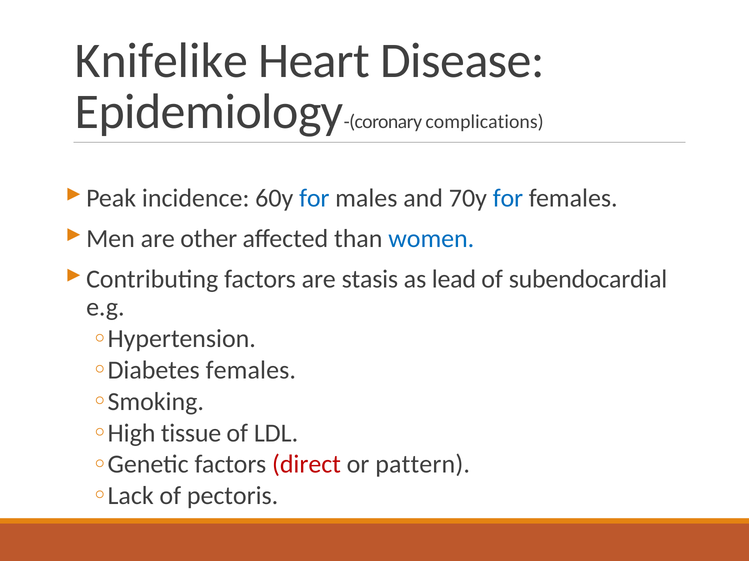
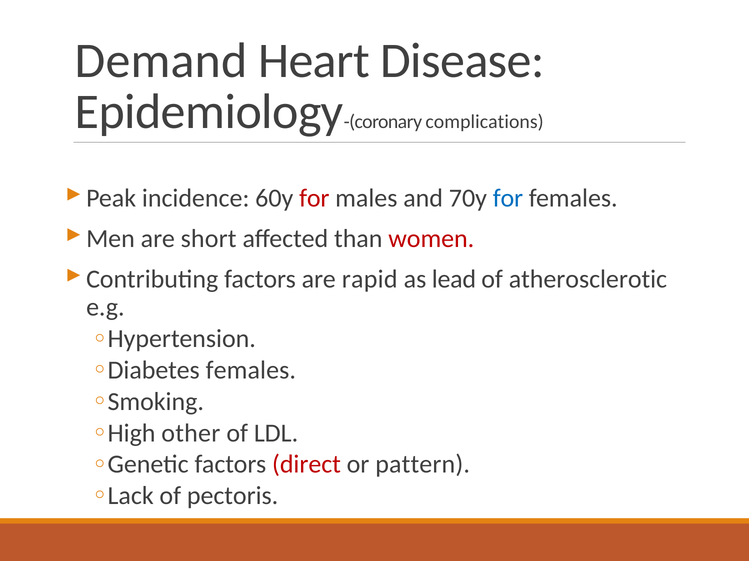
Knifelike: Knifelike -> Demand
for at (314, 199) colour: blue -> red
other: other -> short
women colour: blue -> red
stasis: stasis -> rapid
subendocardial: subendocardial -> atherosclerotic
tissue: tissue -> other
